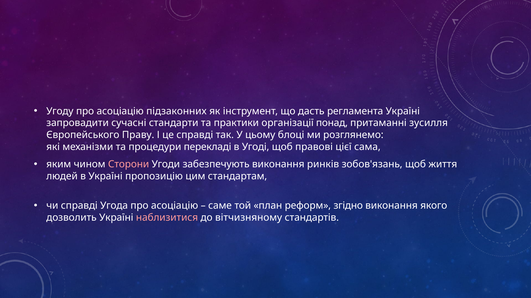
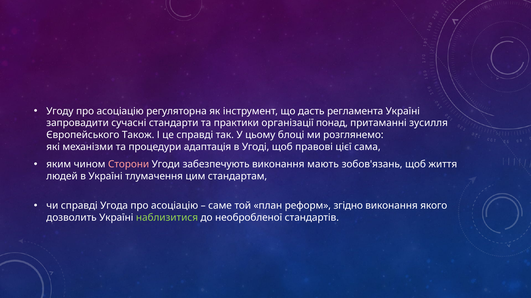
підзаконних: підзаконних -> регуляторна
Праву: Праву -> Також
перекладі: перекладі -> адаптація
ринків: ринків -> мають
пропозицію: пропозицію -> тлумачення
наблизитися colour: pink -> light green
вітчизняному: вітчизняному -> необробленої
